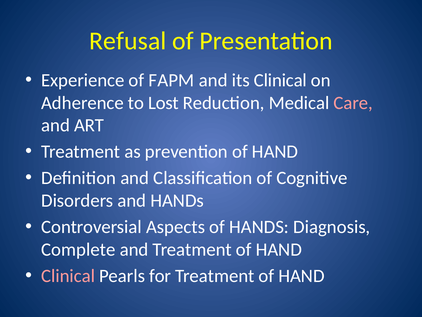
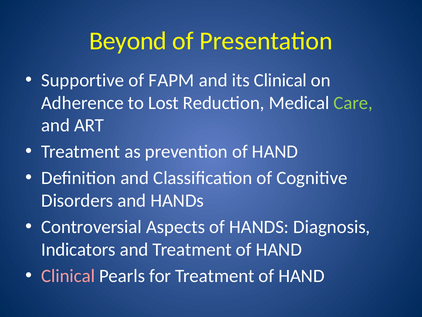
Refusal: Refusal -> Beyond
Experience: Experience -> Supportive
Care colour: pink -> light green
Complete: Complete -> Indicators
